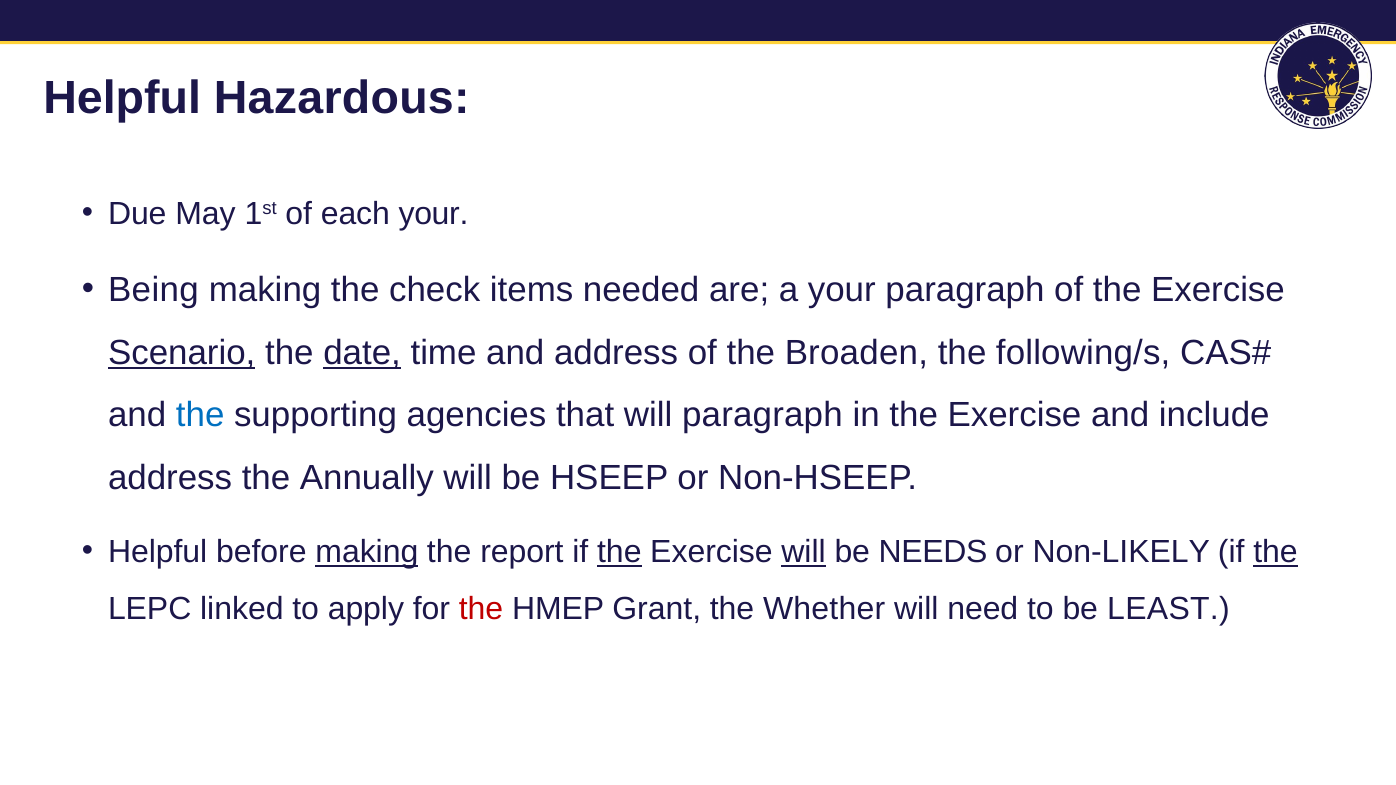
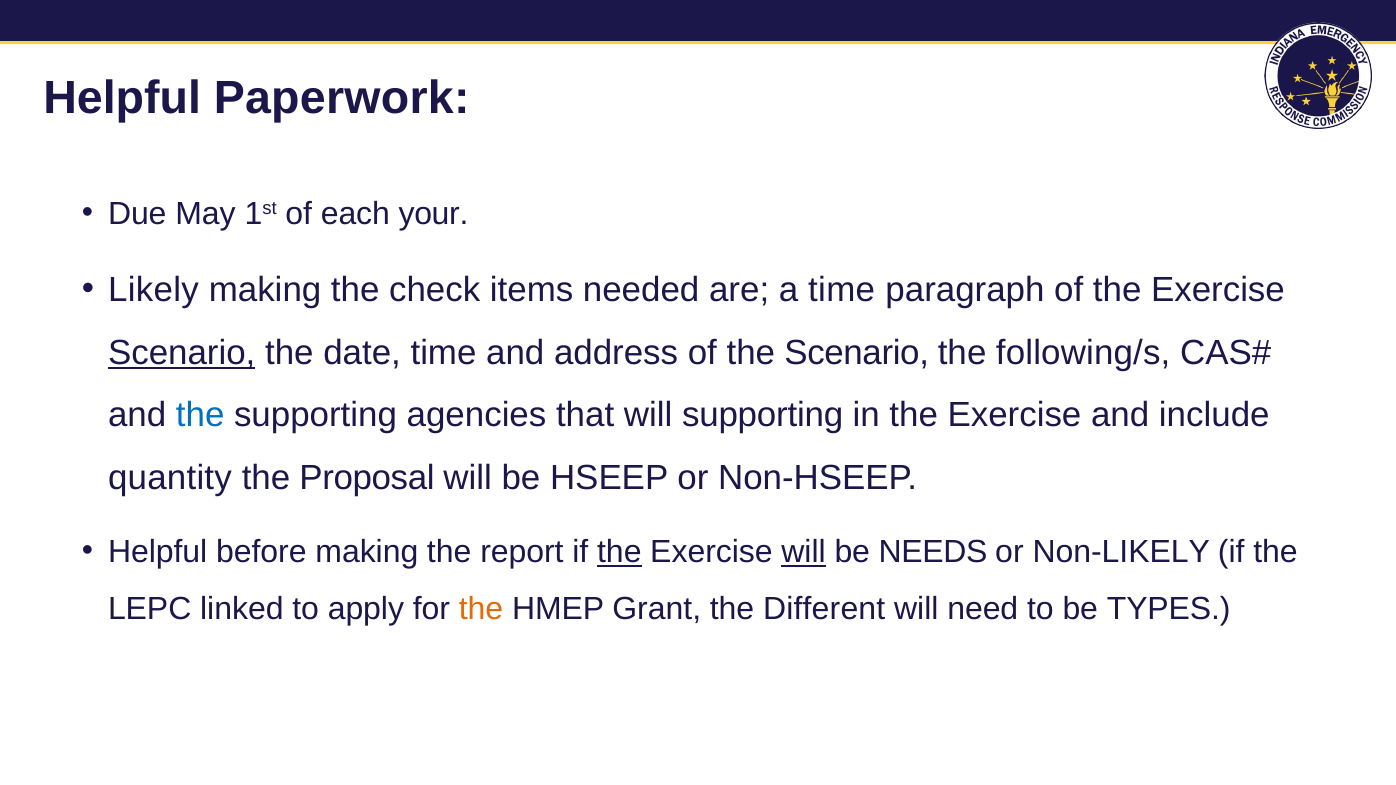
Hazardous: Hazardous -> Paperwork
Being: Being -> Likely
a your: your -> time
date underline: present -> none
the Broaden: Broaden -> Scenario
will paragraph: paragraph -> supporting
address at (170, 478): address -> quantity
Annually: Annually -> Proposal
making at (367, 552) underline: present -> none
the at (1276, 552) underline: present -> none
the at (481, 610) colour: red -> orange
Whether: Whether -> Different
LEAST: LEAST -> TYPES
